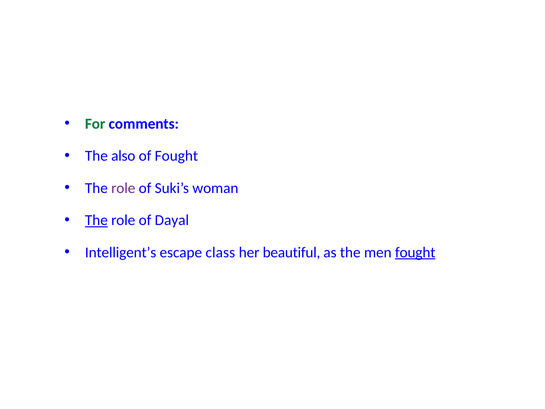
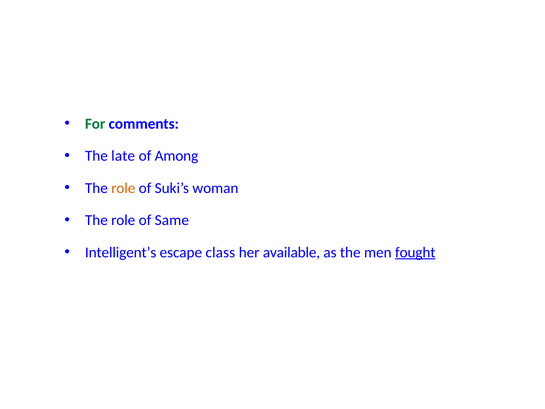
also: also -> late
of Fought: Fought -> Among
role at (123, 188) colour: purple -> orange
The at (96, 220) underline: present -> none
Dayal: Dayal -> Same
beautiful: beautiful -> available
